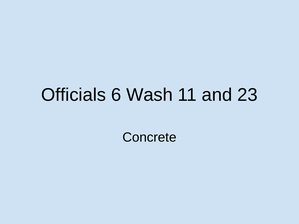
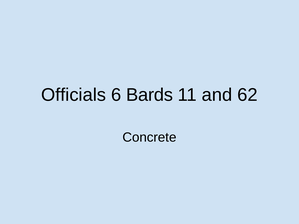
Wash: Wash -> Bards
23: 23 -> 62
